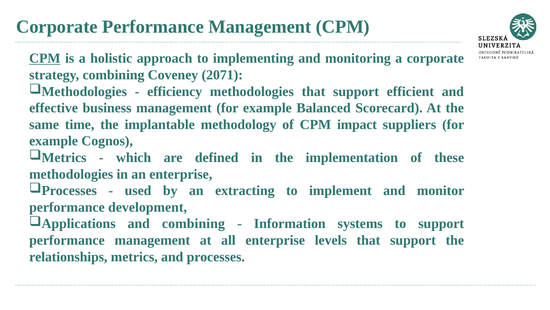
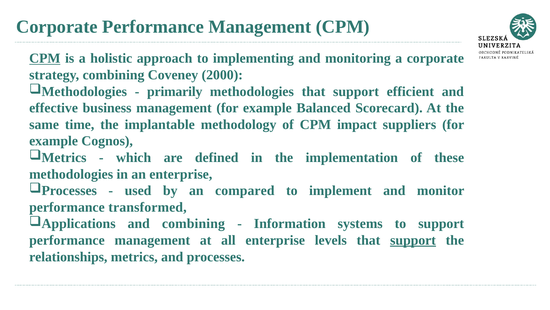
2071: 2071 -> 2000
efficiency: efficiency -> primarily
extracting: extracting -> compared
development: development -> transformed
support at (413, 240) underline: none -> present
